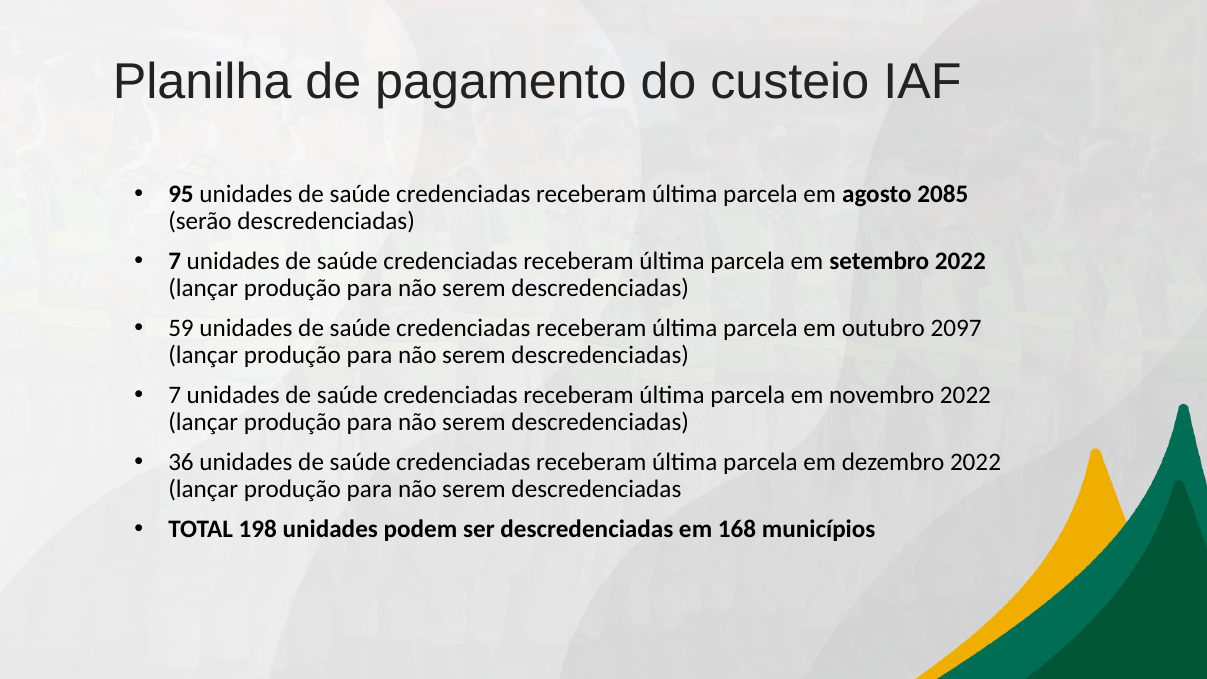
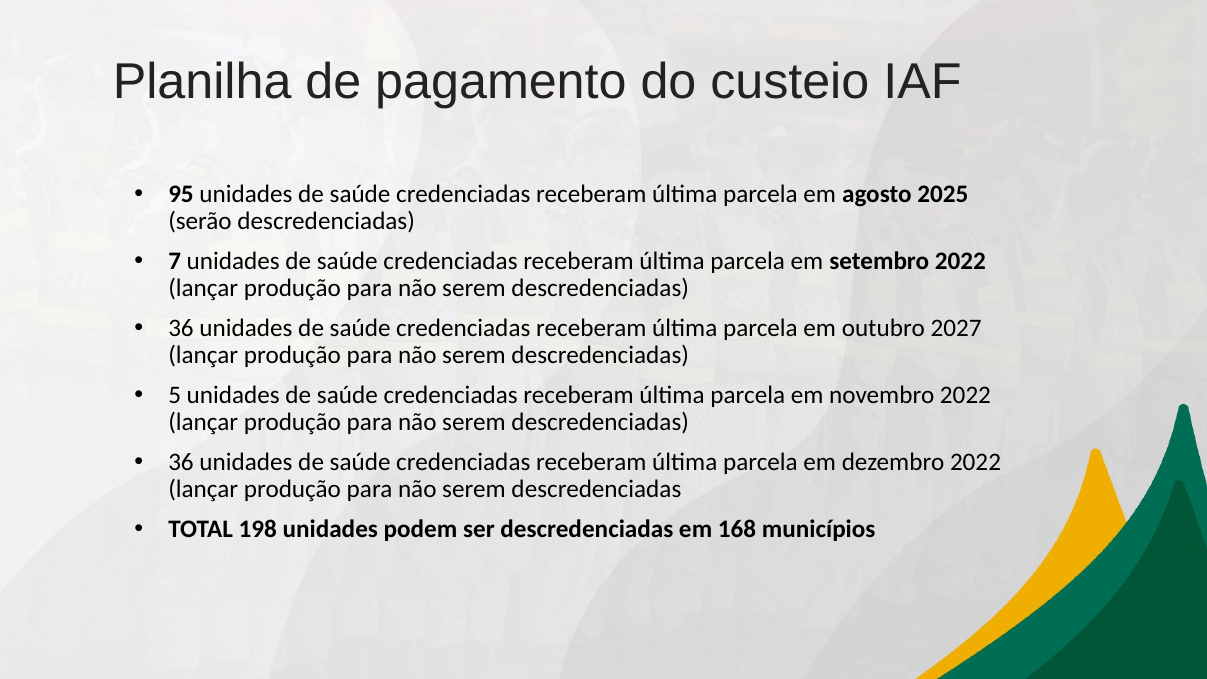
2085: 2085 -> 2025
59 at (181, 328): 59 -> 36
2097: 2097 -> 2027
7 at (175, 395): 7 -> 5
